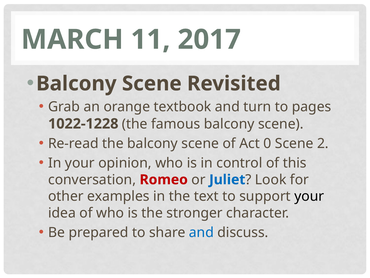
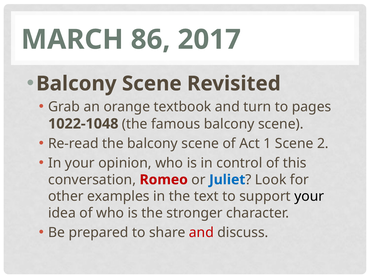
11: 11 -> 86
1022-1228: 1022-1228 -> 1022-1048
0: 0 -> 1
and at (201, 232) colour: blue -> red
